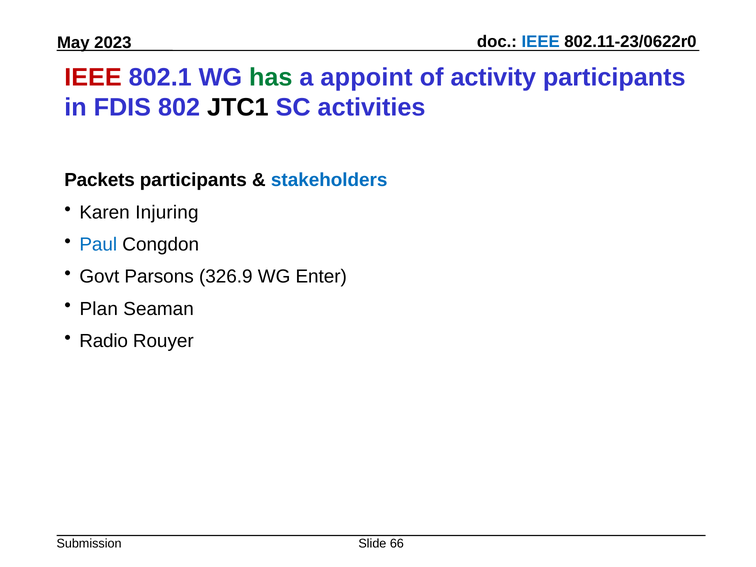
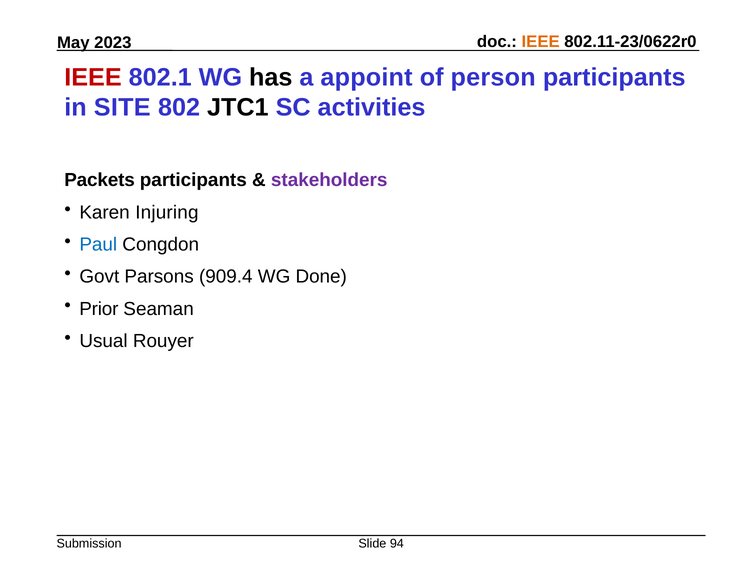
IEEE at (541, 41) colour: blue -> orange
has colour: green -> black
activity: activity -> person
FDIS: FDIS -> SITE
stakeholders colour: blue -> purple
326.9: 326.9 -> 909.4
Enter: Enter -> Done
Plan: Plan -> Prior
Radio: Radio -> Usual
66: 66 -> 94
